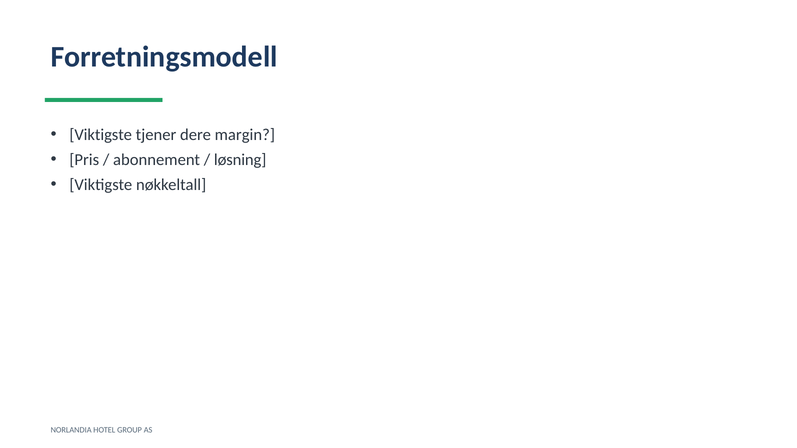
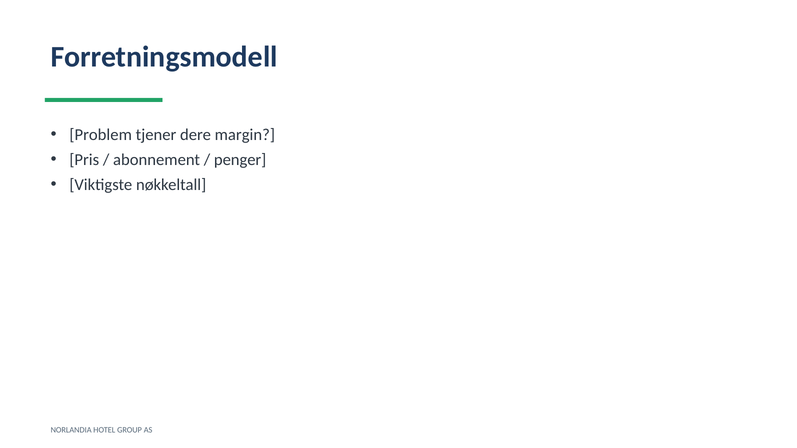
Viktigste at (101, 135): Viktigste -> Problem
løsning: løsning -> penger
